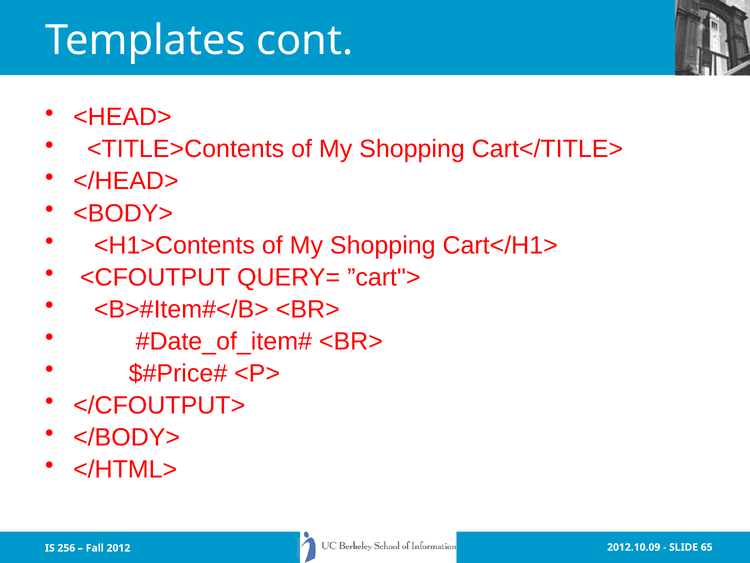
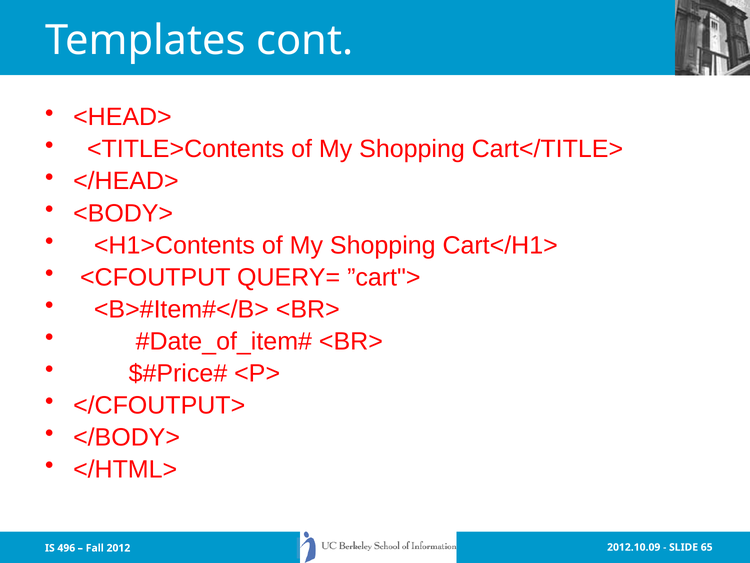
256: 256 -> 496
